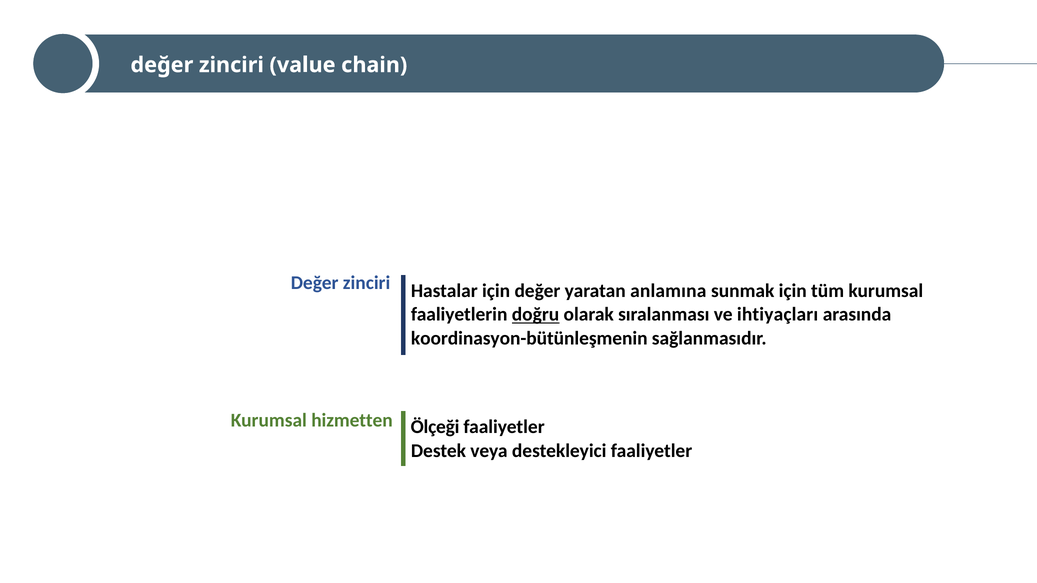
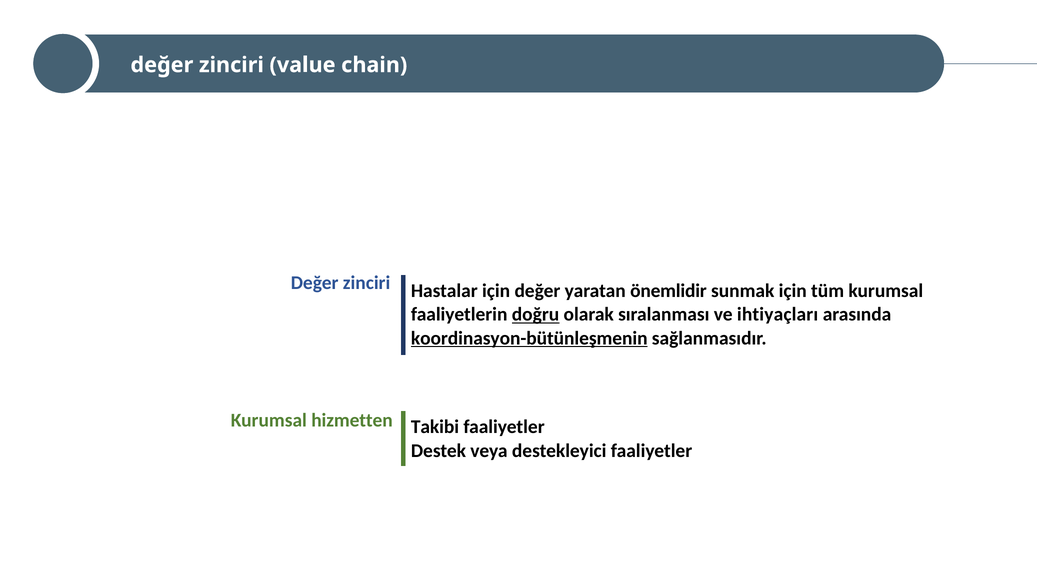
anlamına: anlamına -> önemlidir
koordinasyon-bütünleşmenin underline: none -> present
Ölçeği: Ölçeği -> Takibi
